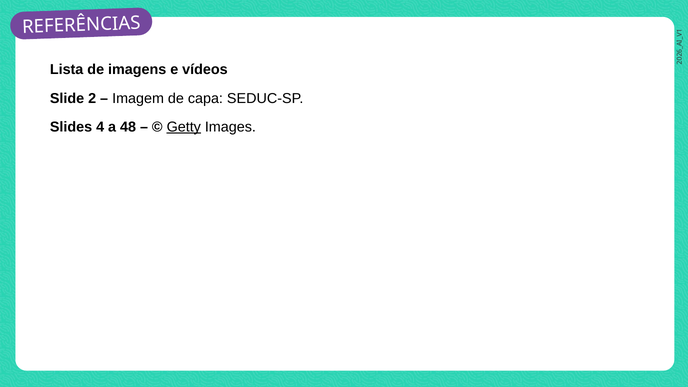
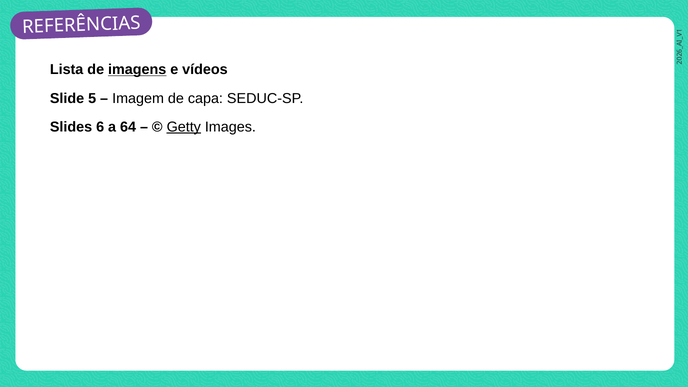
imagens underline: none -> present
Slide 2: 2 -> 5
Slides 4: 4 -> 6
48: 48 -> 64
